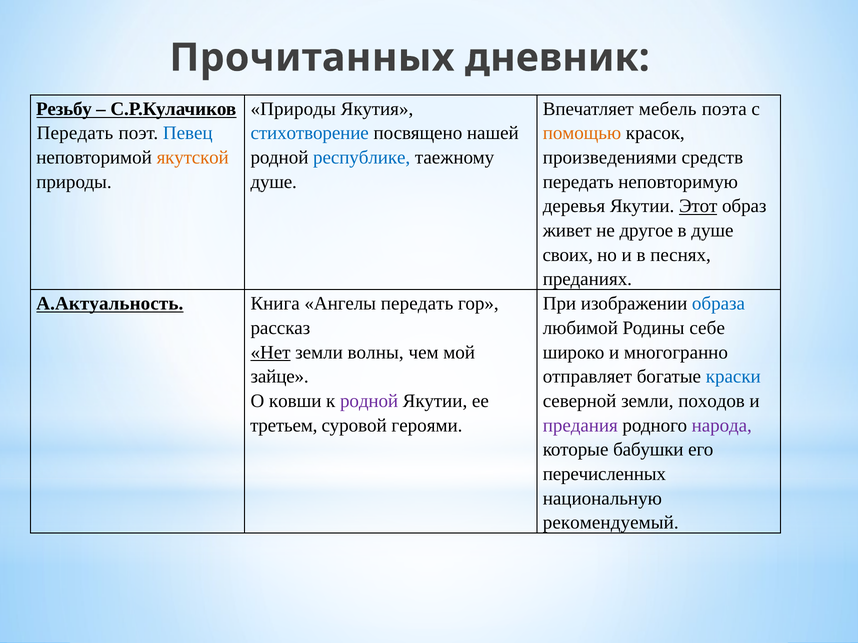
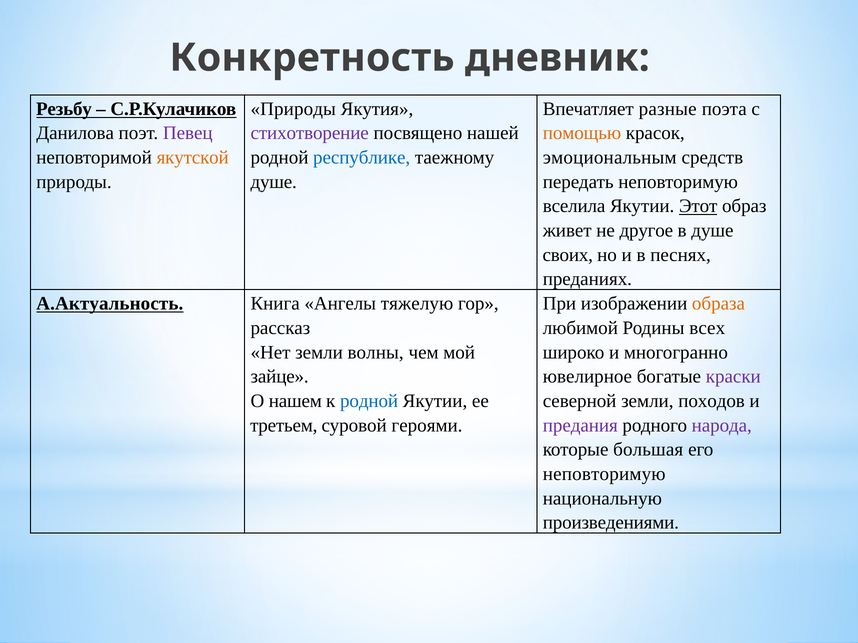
Прочитанных: Прочитанных -> Конкретность
мебель: мебель -> разные
Передать at (75, 133): Передать -> Данилова
Певец colour: blue -> purple
стихотворение colour: blue -> purple
произведениями: произведениями -> эмоциональным
деревья: деревья -> вселила
Ангелы передать: передать -> тяжелую
образа colour: blue -> orange
себе: себе -> всех
Нет underline: present -> none
отправляет: отправляет -> ювелирное
краски colour: blue -> purple
ковши: ковши -> нашем
родной at (369, 401) colour: purple -> blue
бабушки: бабушки -> большая
перечисленных at (604, 474): перечисленных -> неповторимую
рекомендуемый: рекомендуемый -> произведениями
